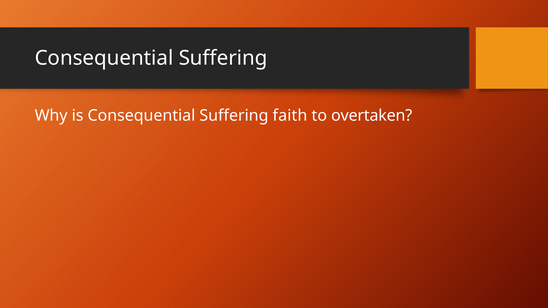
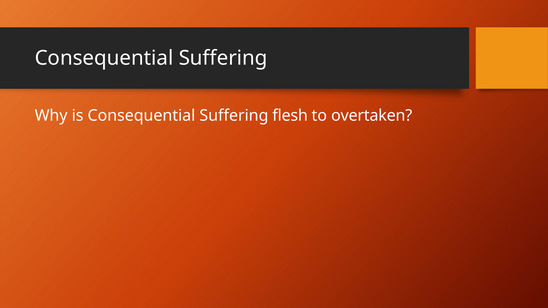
faith: faith -> flesh
